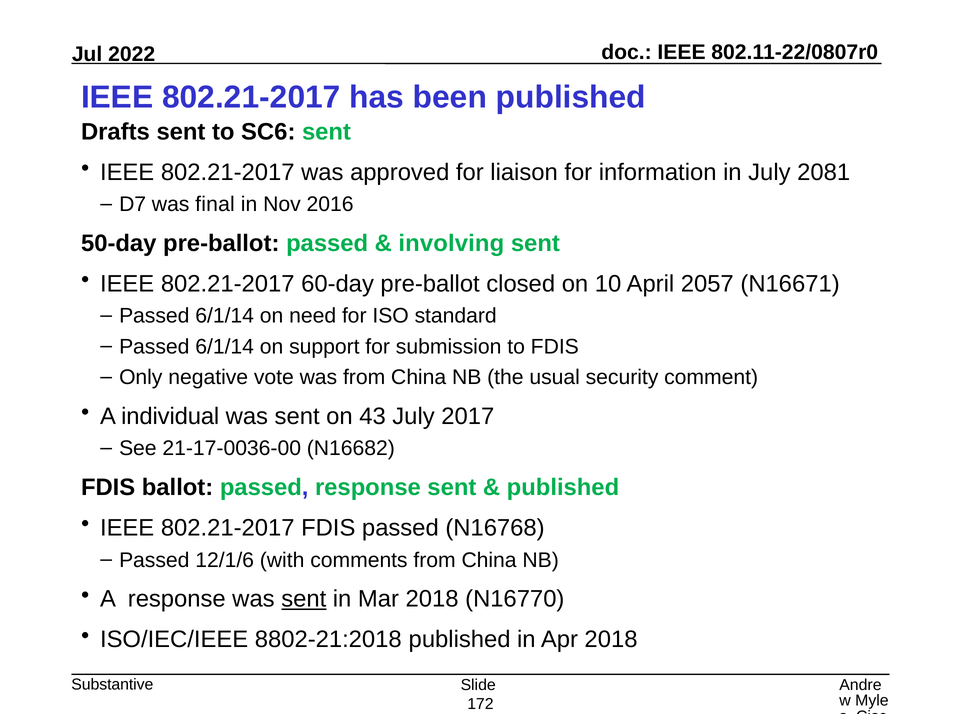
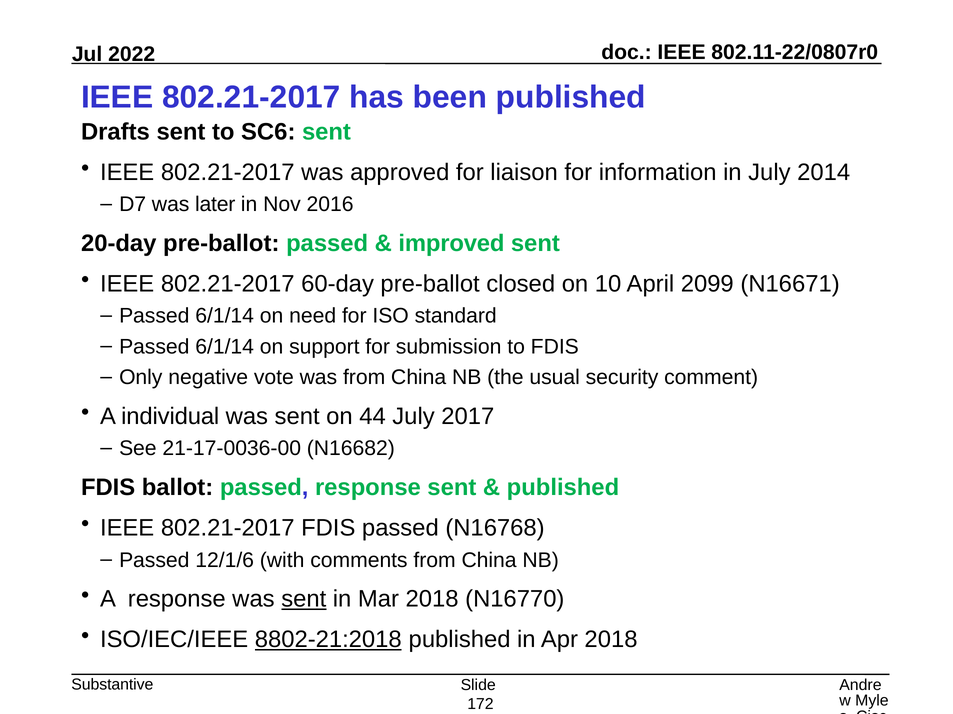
2081: 2081 -> 2014
final: final -> later
50-day: 50-day -> 20-day
involving: involving -> improved
2057: 2057 -> 2099
43: 43 -> 44
8802-21:2018 underline: none -> present
